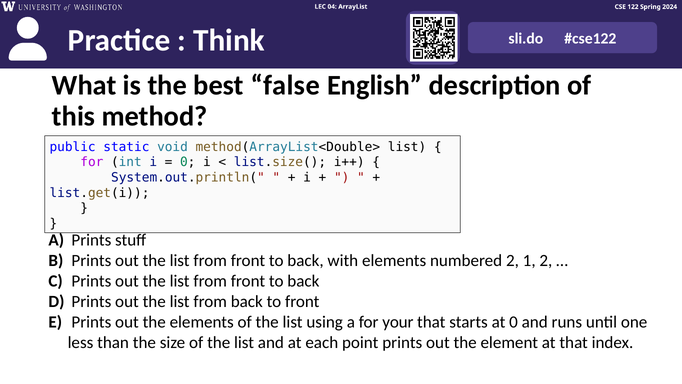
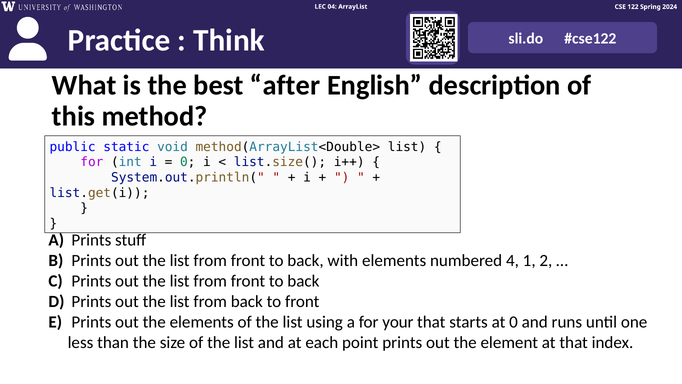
false: false -> after
numbered 2: 2 -> 4
